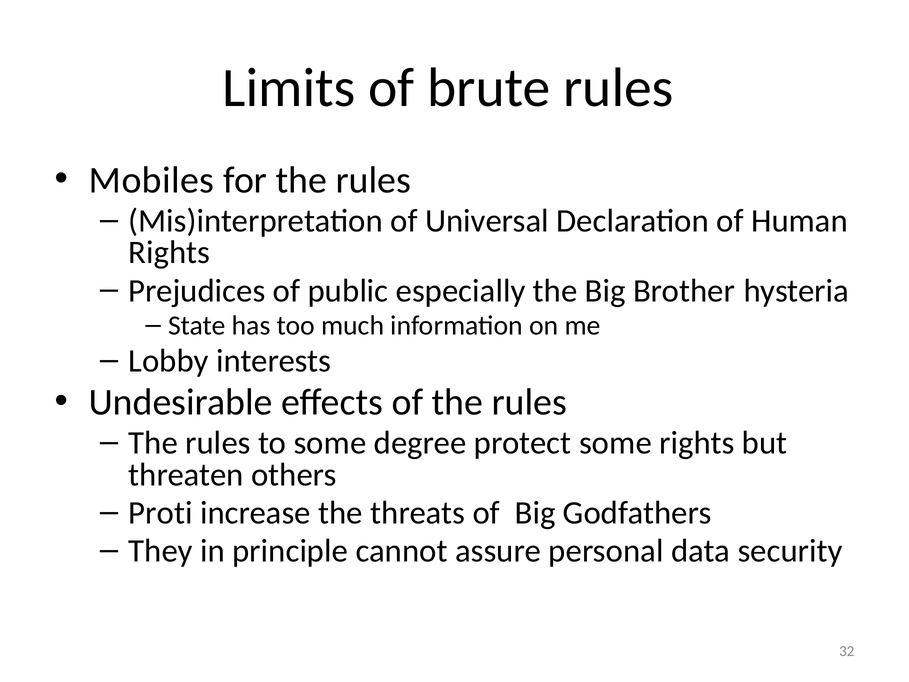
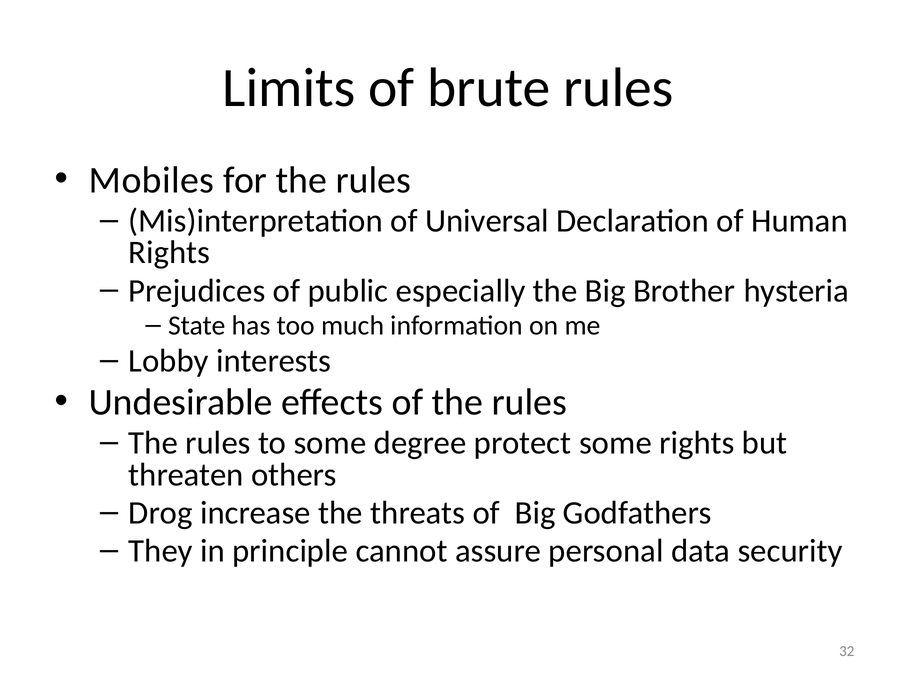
Proti: Proti -> Drog
